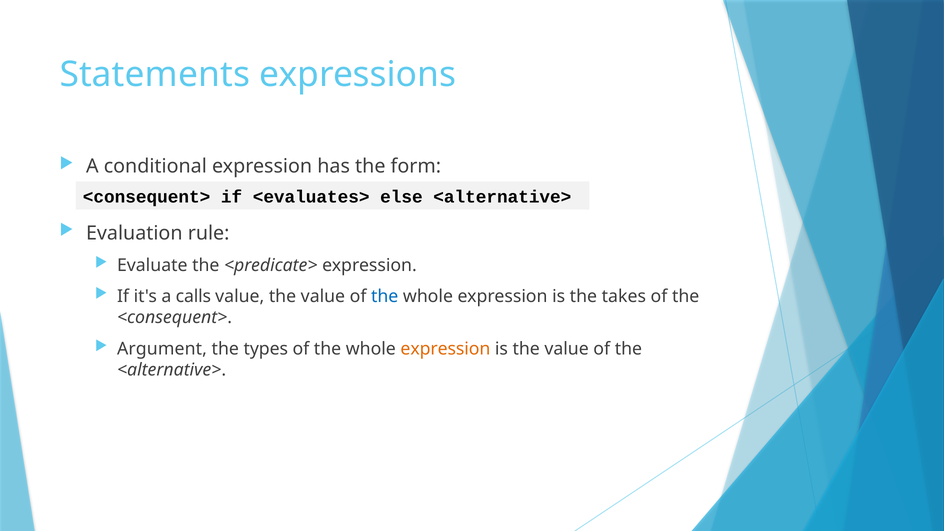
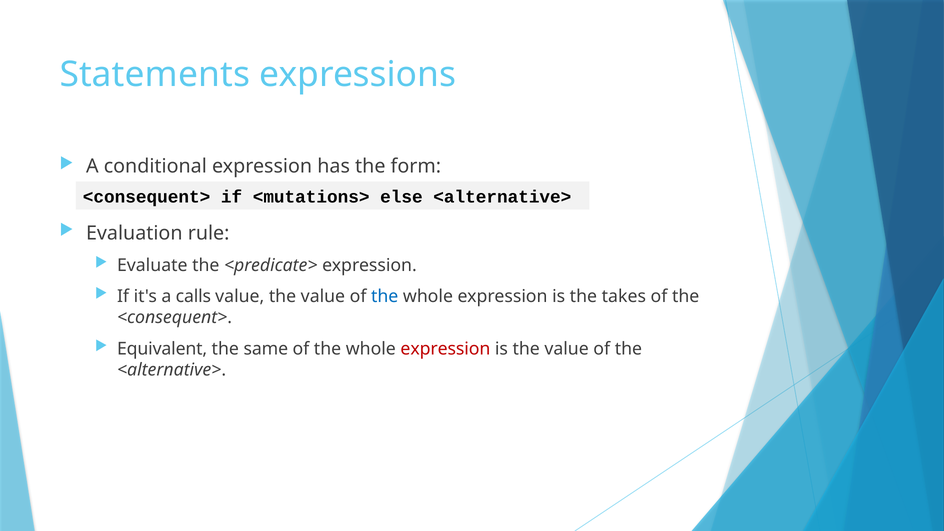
<evaluates>: <evaluates> -> <mutations>
Argument: Argument -> Equivalent
types: types -> same
expression at (445, 349) colour: orange -> red
